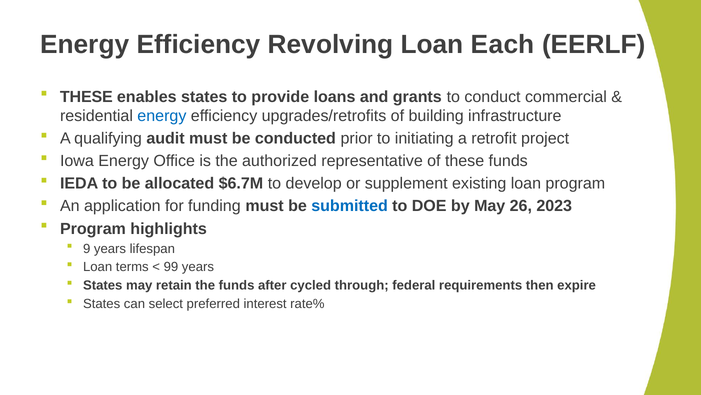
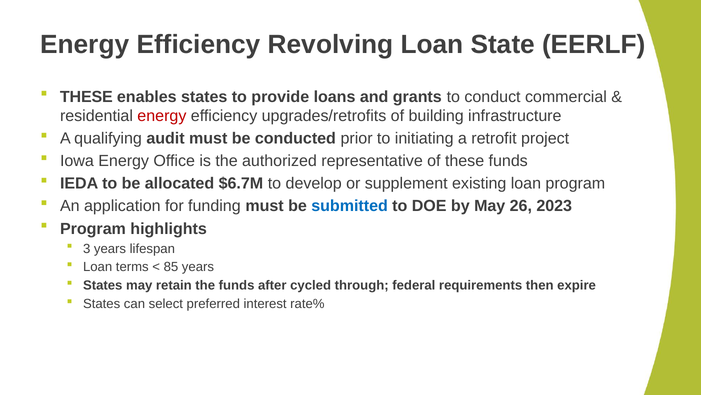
Each: Each -> State
energy at (162, 116) colour: blue -> red
9: 9 -> 3
99: 99 -> 85
